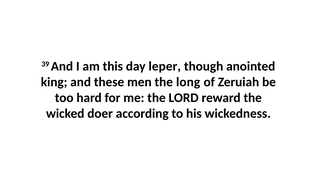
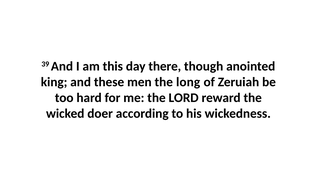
leper: leper -> there
